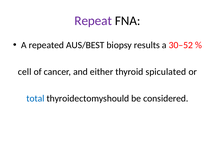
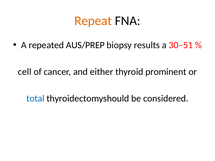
Repeat colour: purple -> orange
AUS/BEST: AUS/BEST -> AUS/PREP
30–52: 30–52 -> 30–51
spiculated: spiculated -> prominent
